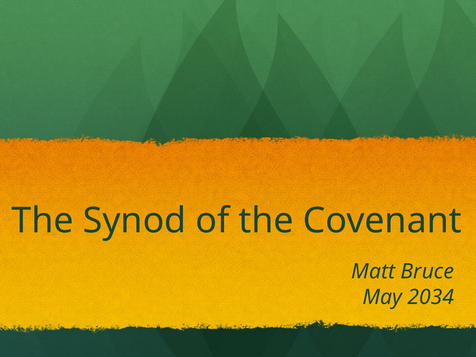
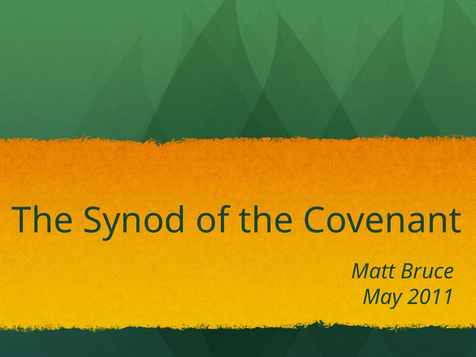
2034: 2034 -> 2011
